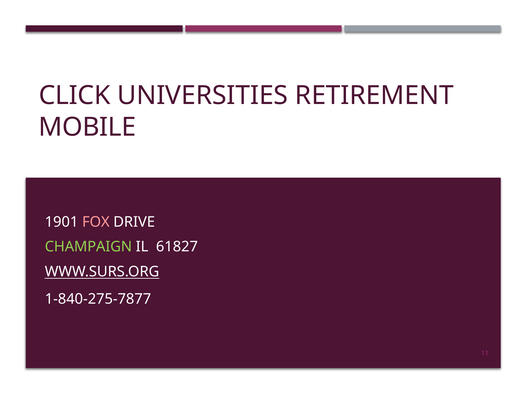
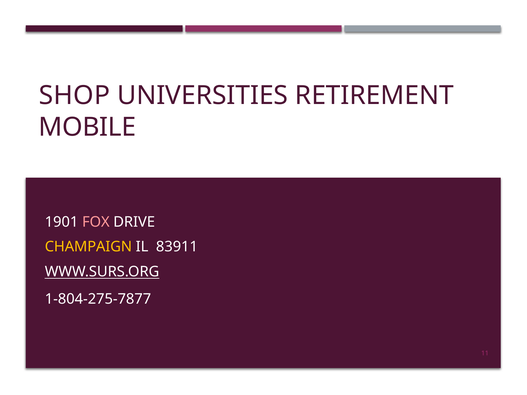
CLICK: CLICK -> SHOP
CHAMPAIGN colour: light green -> yellow
61827: 61827 -> 83911
1-840-275-7877: 1-840-275-7877 -> 1-804-275-7877
